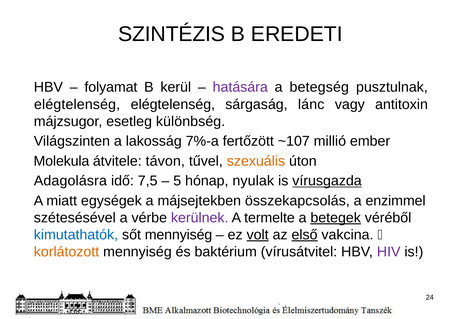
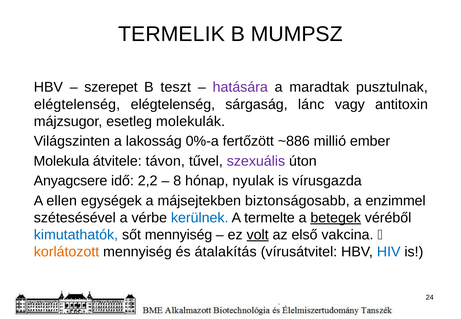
SZINTÉZIS: SZINTÉZIS -> TERMELIK
EREDETI: EREDETI -> MUMPSZ
folyamat: folyamat -> szerepet
kerül: kerül -> teszt
betegség: betegség -> maradtak
különbség: különbség -> molekulák
7%-a: 7%-a -> 0%-a
~107: ~107 -> ~886
szexuális colour: orange -> purple
Adagolásra: Adagolásra -> Anyagcsere
7,5: 7,5 -> 2,2
5: 5 -> 8
vírusgazda underline: present -> none
miatt: miatt -> ellen
összekapcsolás: összekapcsolás -> biztonságosabb
kerülnek colour: purple -> blue
első underline: present -> none
baktérium: baktérium -> átalakítás
HIV colour: purple -> blue
